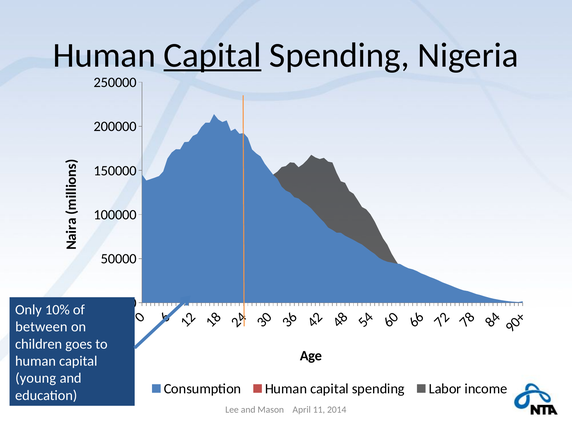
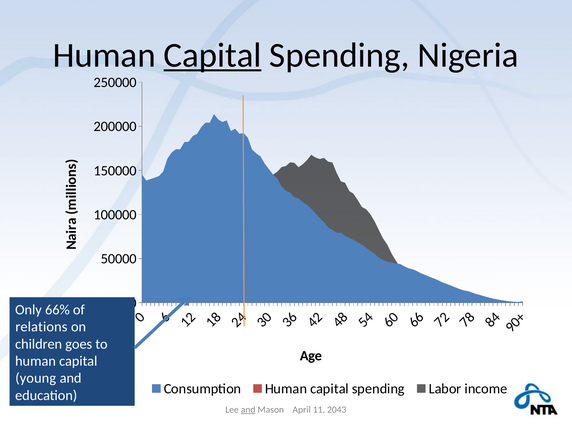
10%: 10% -> 66%
between: between -> relations
and at (248, 410) underline: none -> present
2014: 2014 -> 2043
